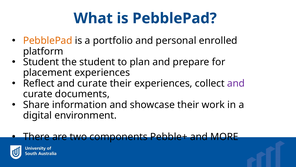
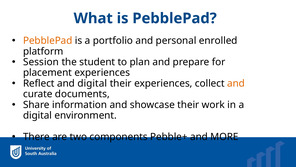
Student at (41, 62): Student -> Session
Reflect and curate: curate -> digital
and at (236, 83) colour: purple -> orange
